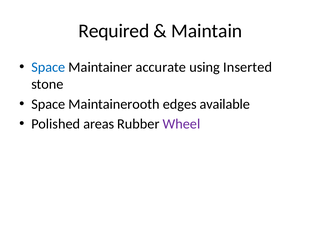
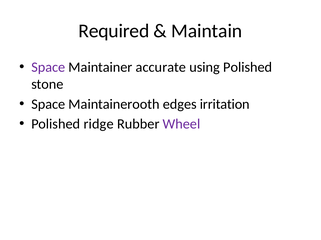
Space at (48, 67) colour: blue -> purple
using Inserted: Inserted -> Polished
available: available -> irritation
areas: areas -> ridge
